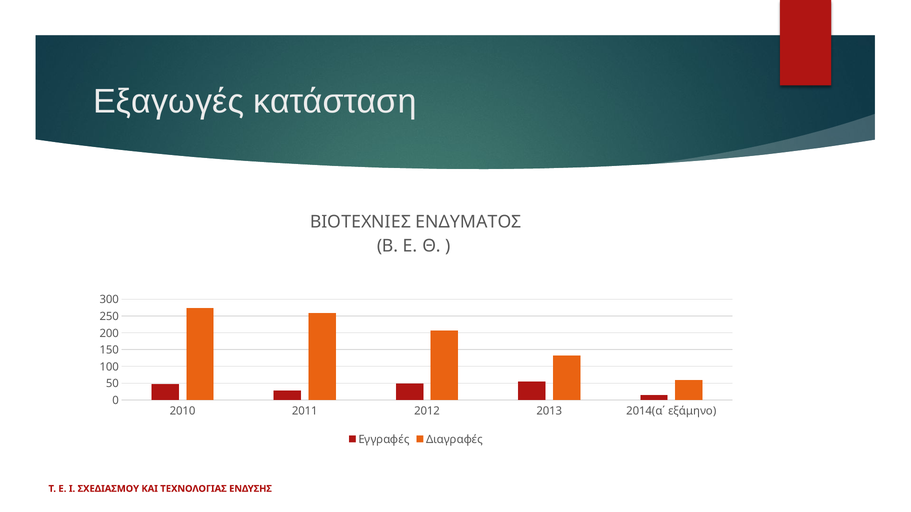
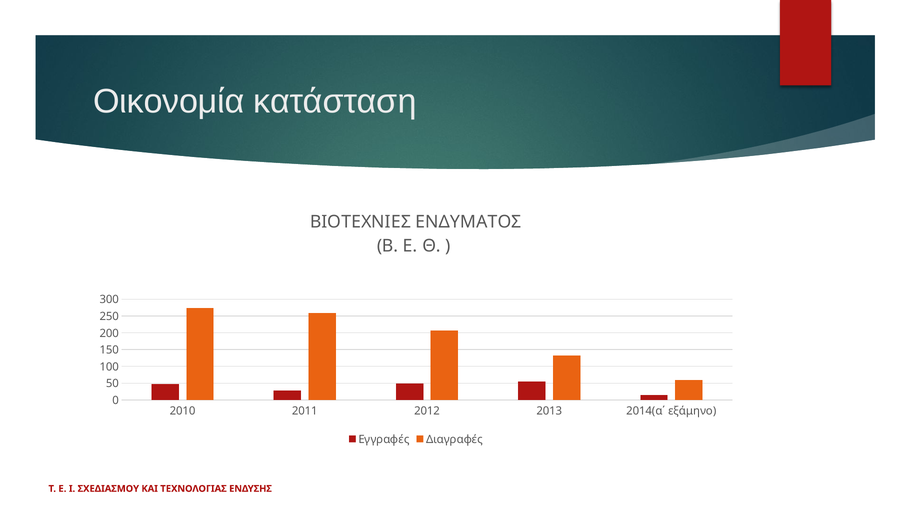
Εξαγωγές: Εξαγωγές -> Οικονομία
